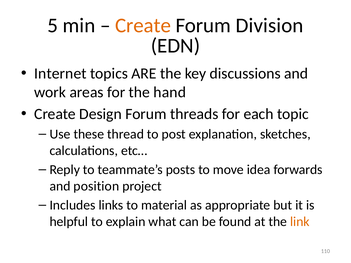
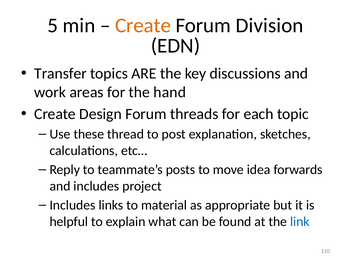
Internet: Internet -> Transfer
and position: position -> includes
link colour: orange -> blue
